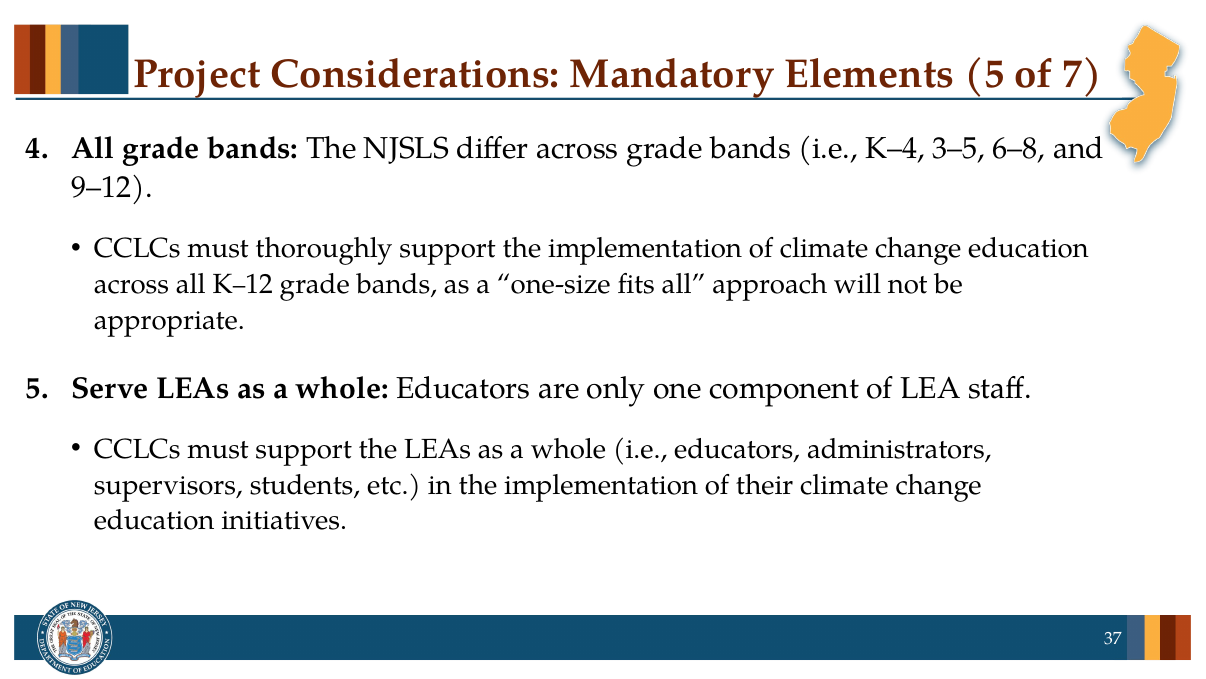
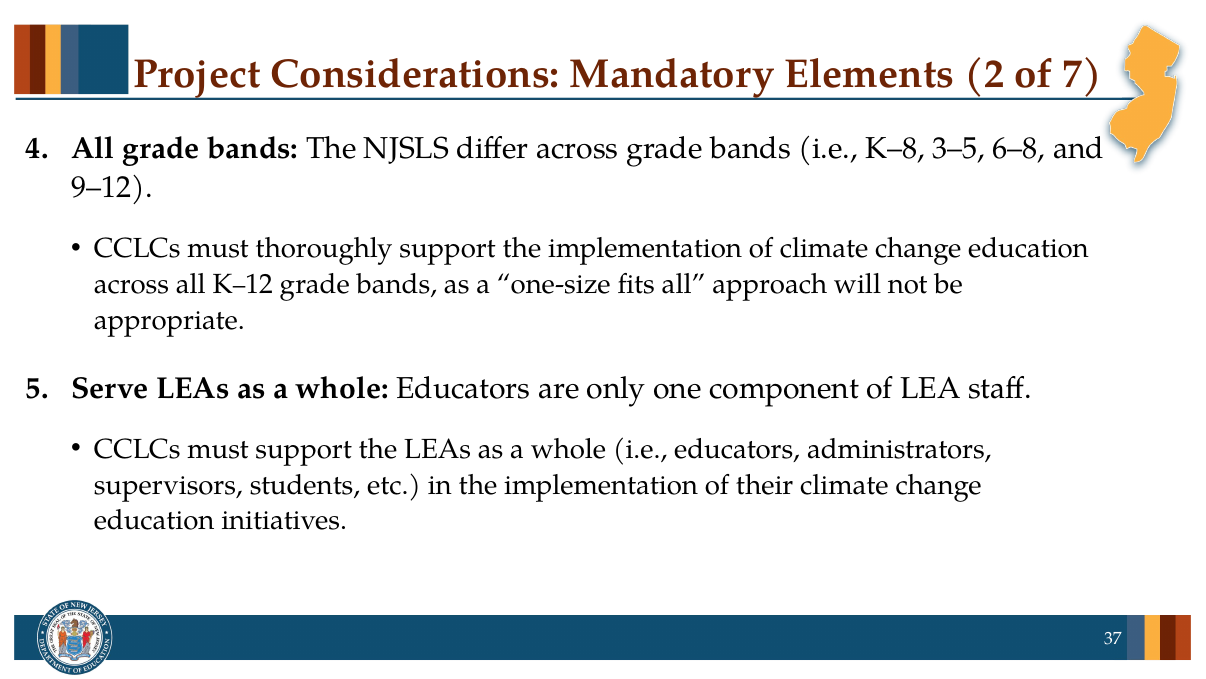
Elements 5: 5 -> 2
K–4: K–4 -> K–8
